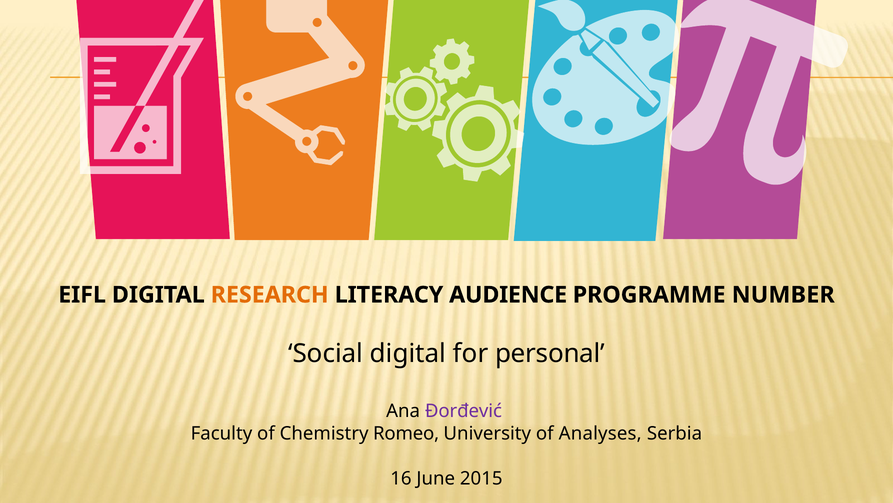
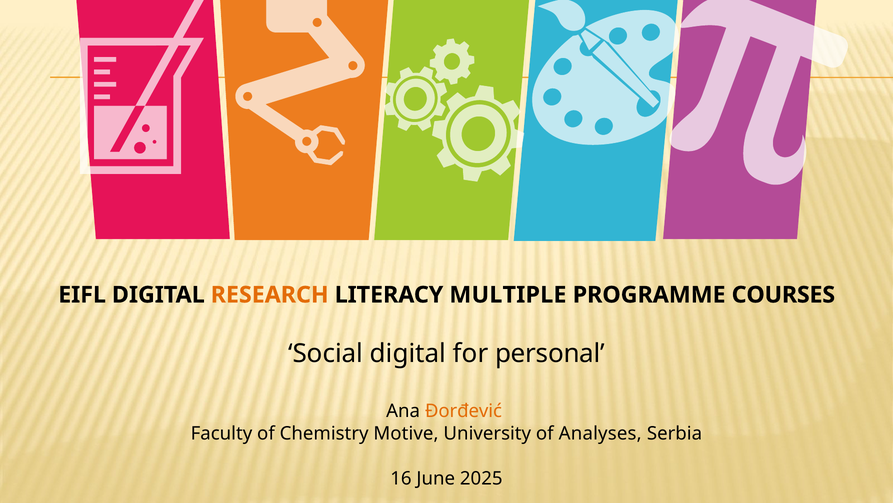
AUDIENCE: AUDIENCE -> MULTIPLE
NUMBER: NUMBER -> COURSES
Đorđević colour: purple -> orange
Romeo: Romeo -> Motive
2015: 2015 -> 2025
